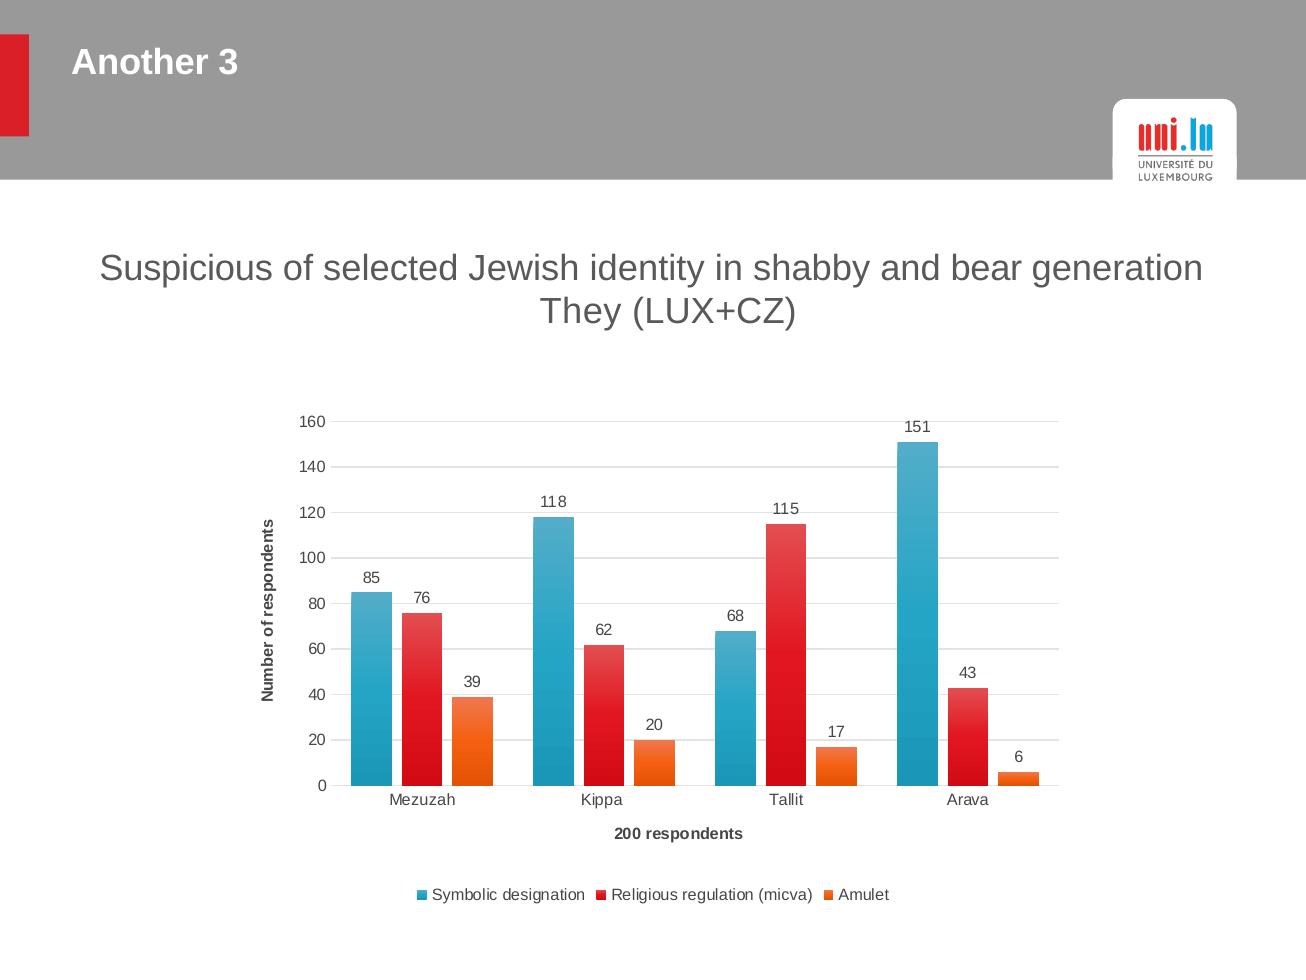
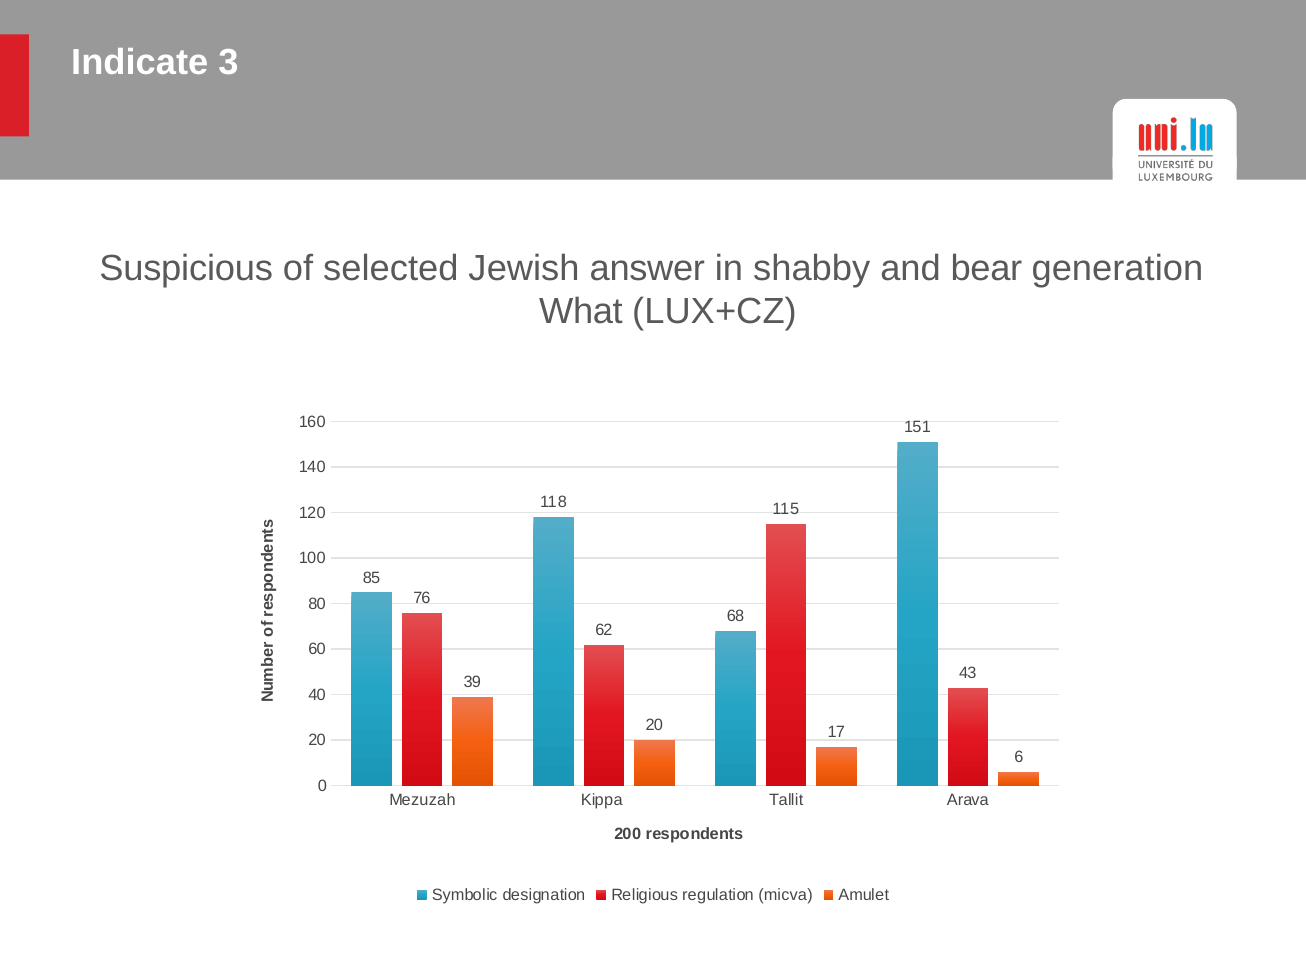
Another: Another -> Indicate
identity: identity -> answer
They: They -> What
